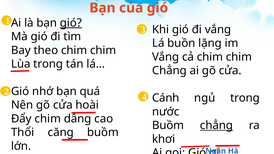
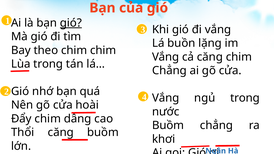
cả chim: chim -> căng
Cánh at (166, 98): Cánh -> Vắng
chẳng at (216, 125) underline: present -> none
